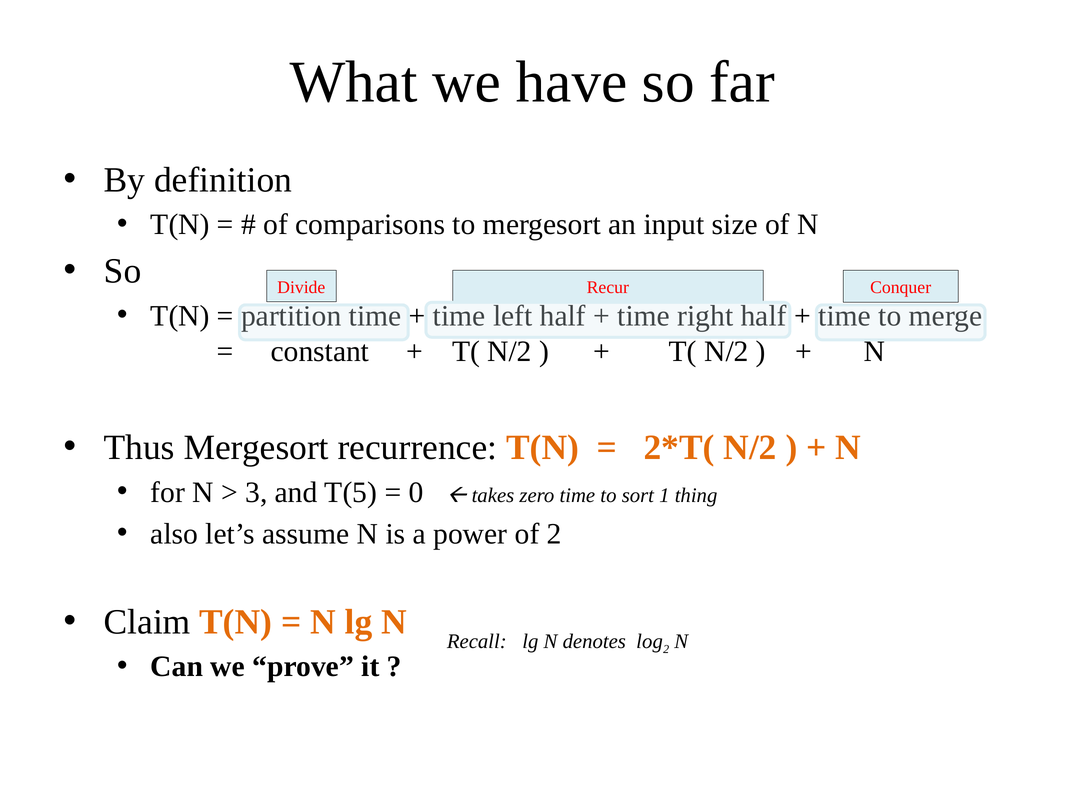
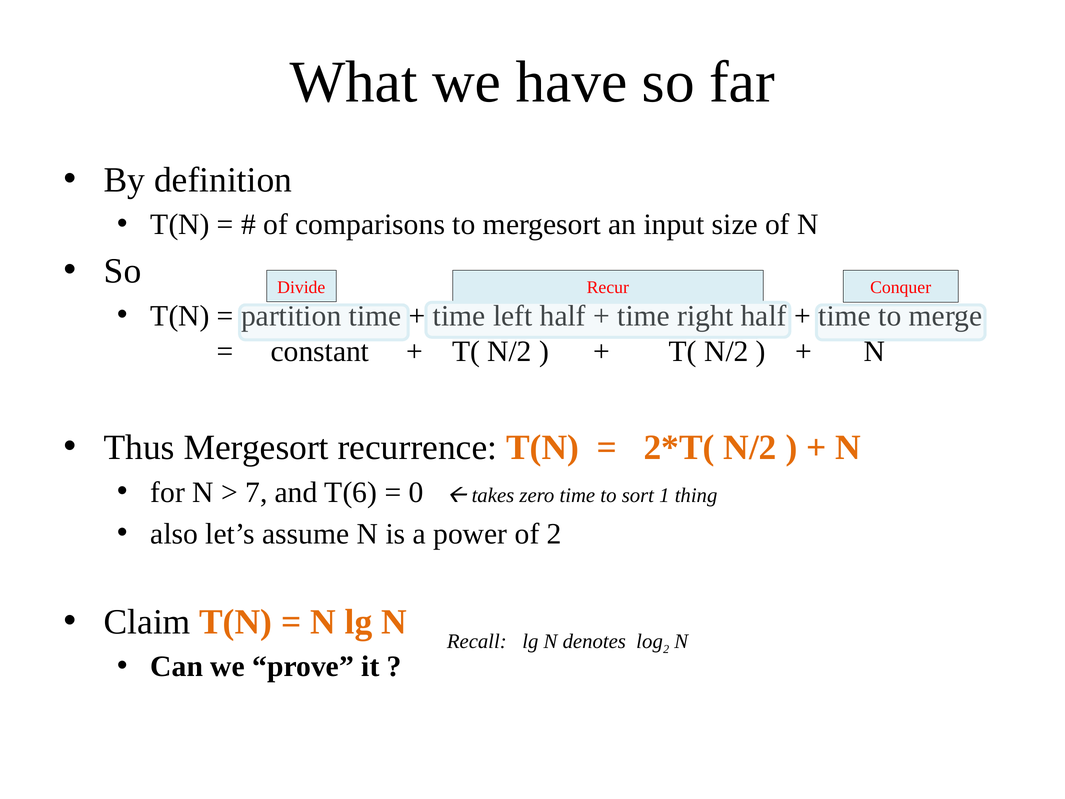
3: 3 -> 7
T(5: T(5 -> T(6
